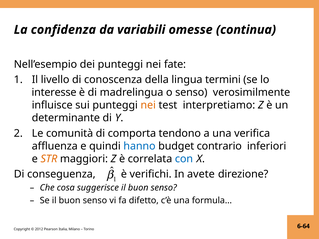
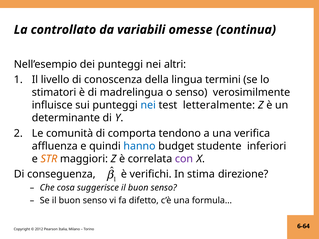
confidenza: confidenza -> controllato
fate: fate -> altri
interesse: interesse -> stimatori
nei at (148, 105) colour: orange -> blue
interpretiamo: interpretiamo -> letteralmente
contrario: contrario -> studente
con colour: blue -> purple
avete: avete -> stima
